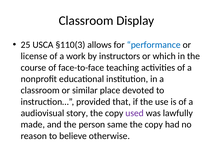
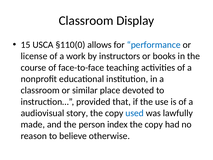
25: 25 -> 15
§110(3: §110(3 -> §110(0
which: which -> books
used colour: purple -> blue
same: same -> index
